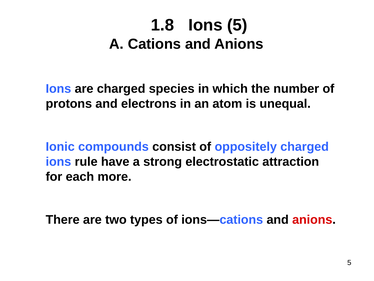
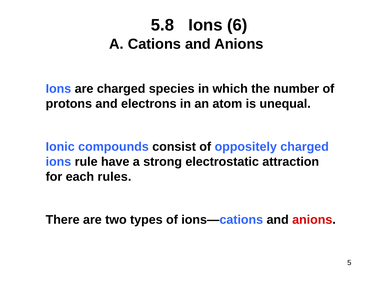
1.8: 1.8 -> 5.8
Ions 5: 5 -> 6
more: more -> rules
